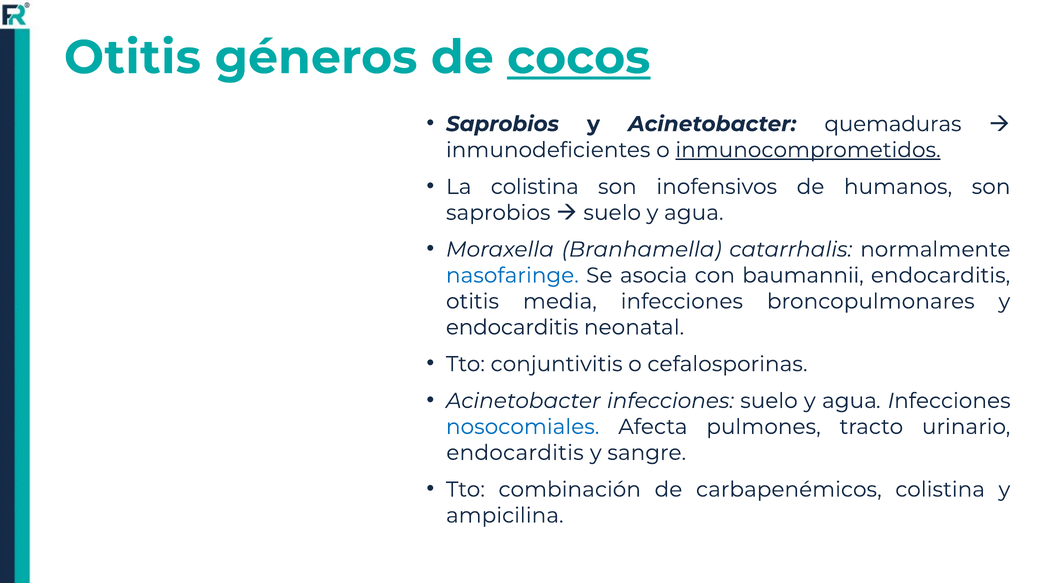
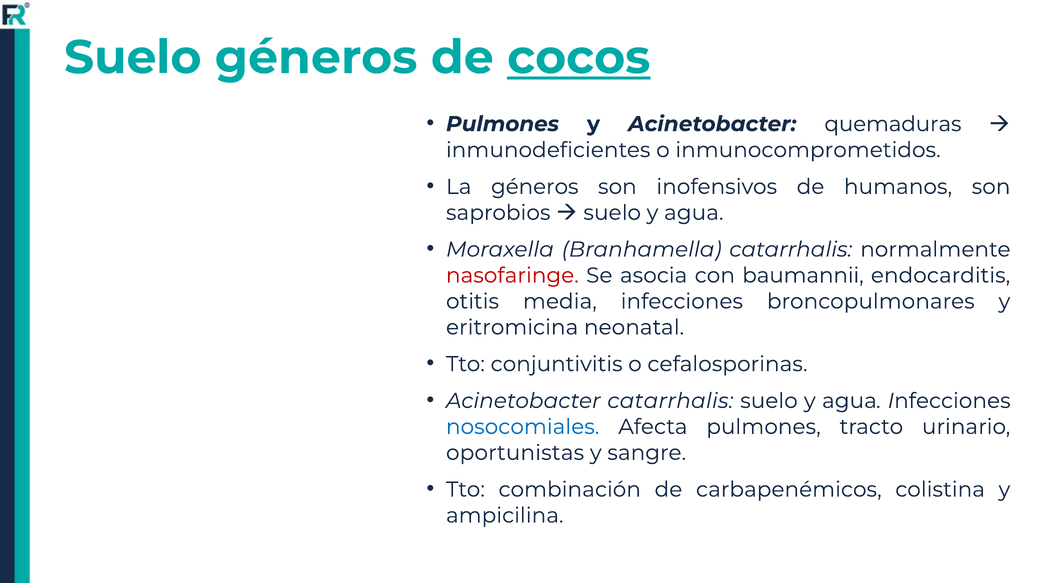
Otitis at (132, 58): Otitis -> Suelo
Saprobios at (502, 124): Saprobios -> Pulmones
inmunocomprometidos underline: present -> none
La colistina: colistina -> géneros
nasofaringe colour: blue -> red
endocarditis at (512, 328): endocarditis -> eritromicina
Acinetobacter infecciones: infecciones -> catarrhalis
endocarditis at (515, 453): endocarditis -> oportunistas
